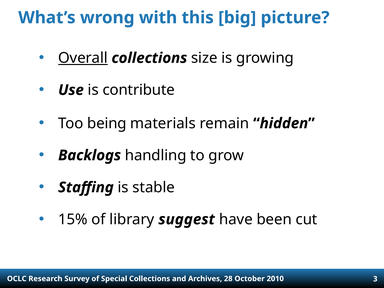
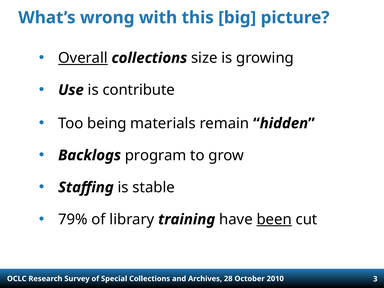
handling: handling -> program
15%: 15% -> 79%
suggest: suggest -> training
been underline: none -> present
